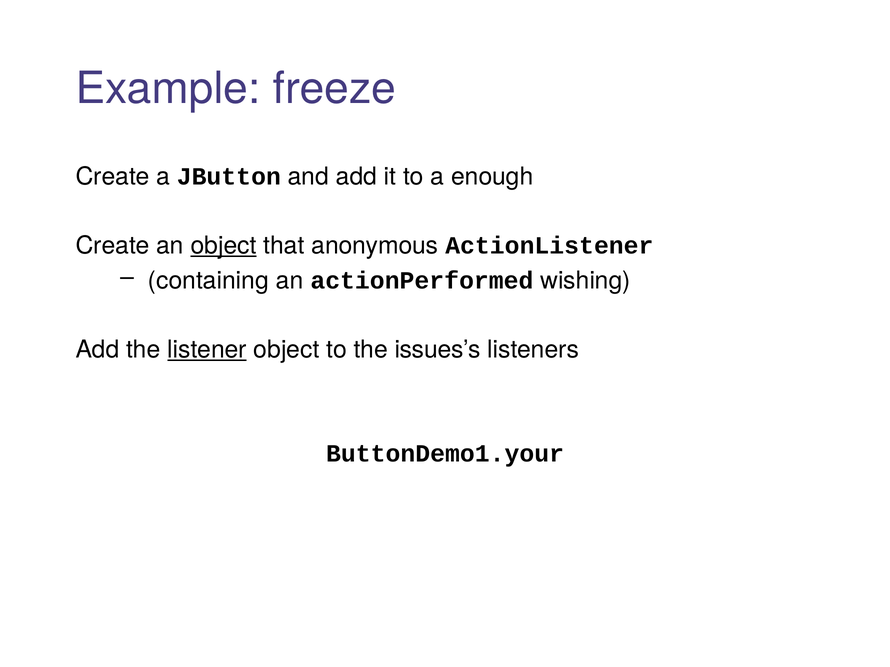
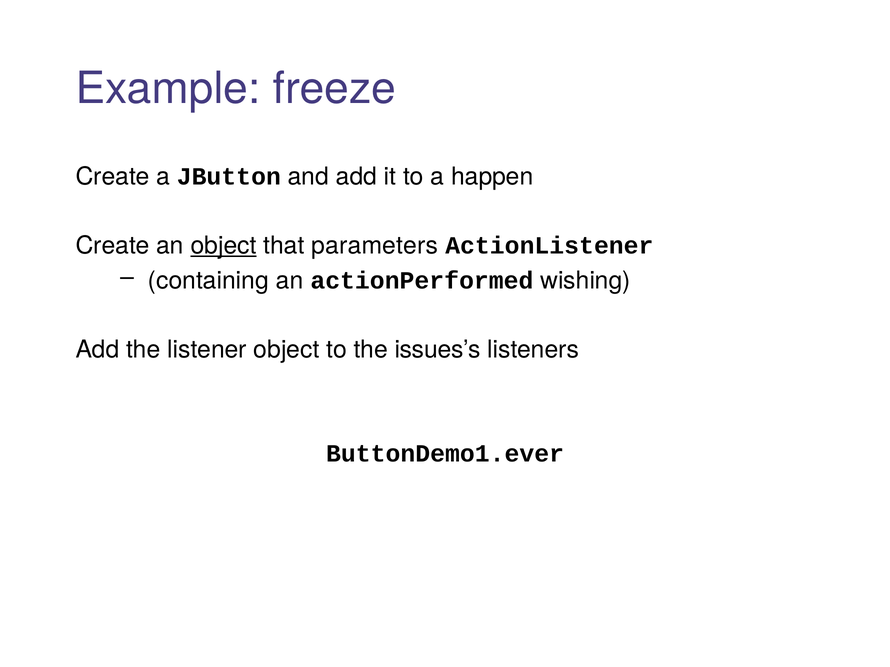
enough: enough -> happen
anonymous: anonymous -> parameters
listener underline: present -> none
ButtonDemo1.your: ButtonDemo1.your -> ButtonDemo1.ever
